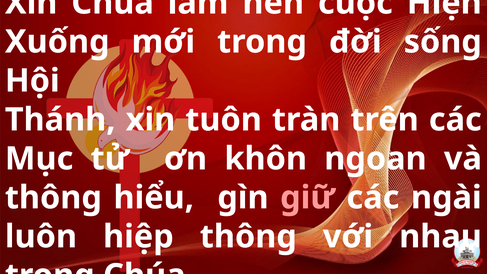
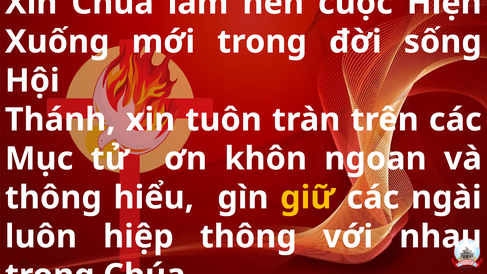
giữ colour: pink -> yellow
